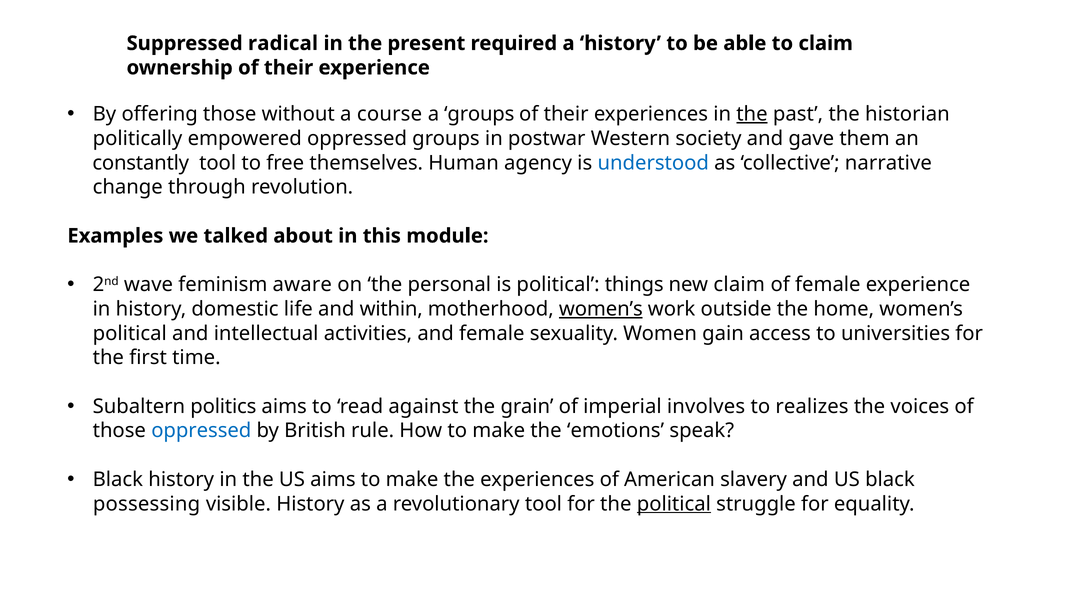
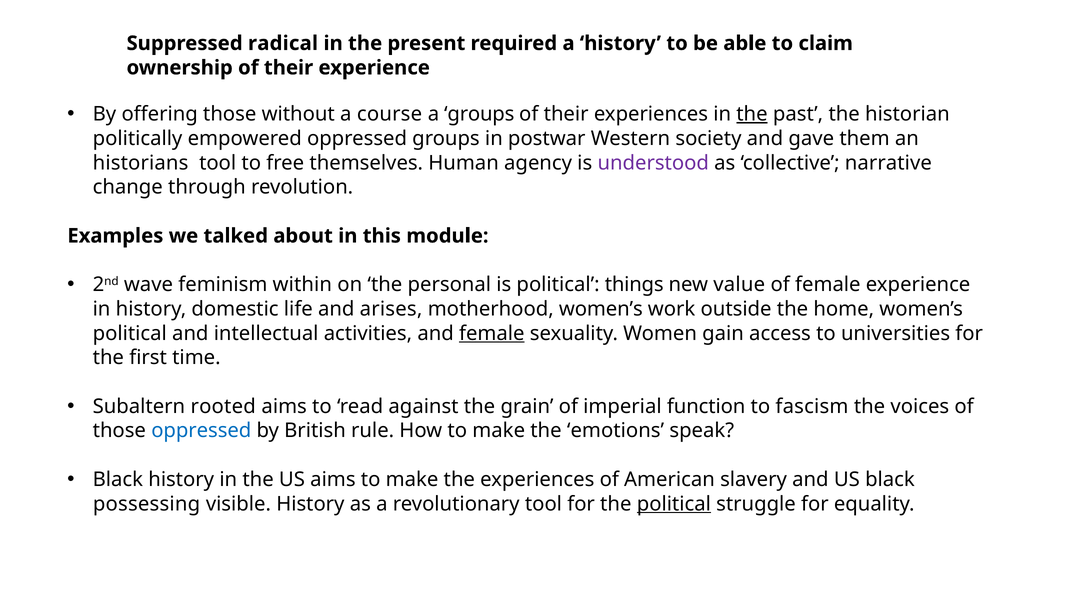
constantly: constantly -> historians
understood colour: blue -> purple
aware: aware -> within
new claim: claim -> value
within: within -> arises
women’s at (601, 309) underline: present -> none
female at (492, 333) underline: none -> present
politics: politics -> rooted
involves: involves -> function
realizes: realizes -> fascism
